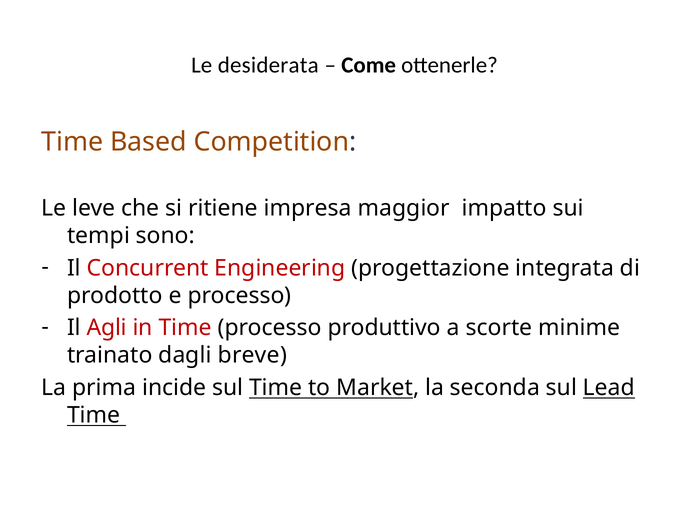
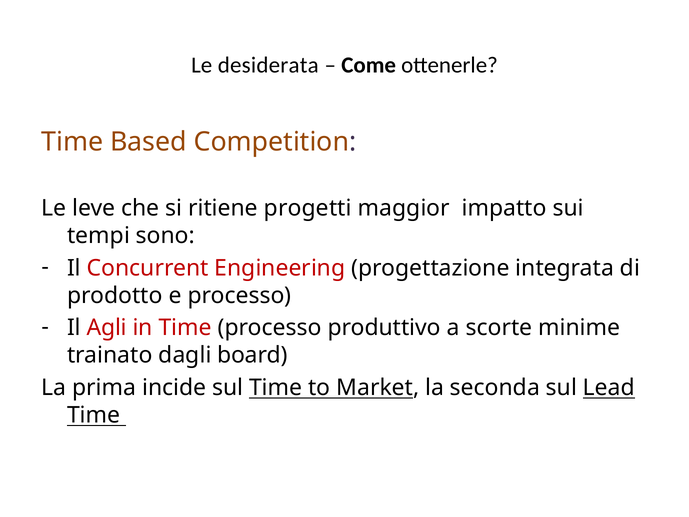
impresa: impresa -> progetti
breve: breve -> board
